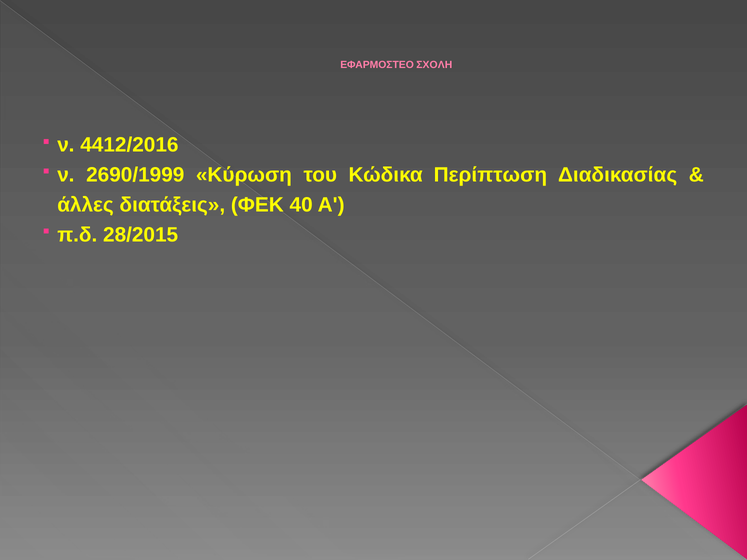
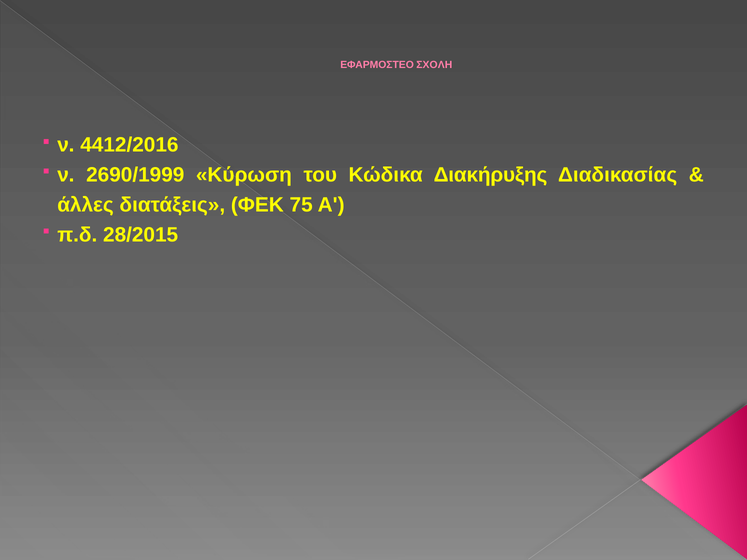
Περίπτωση: Περίπτωση -> Διακήρυξης
40: 40 -> 75
